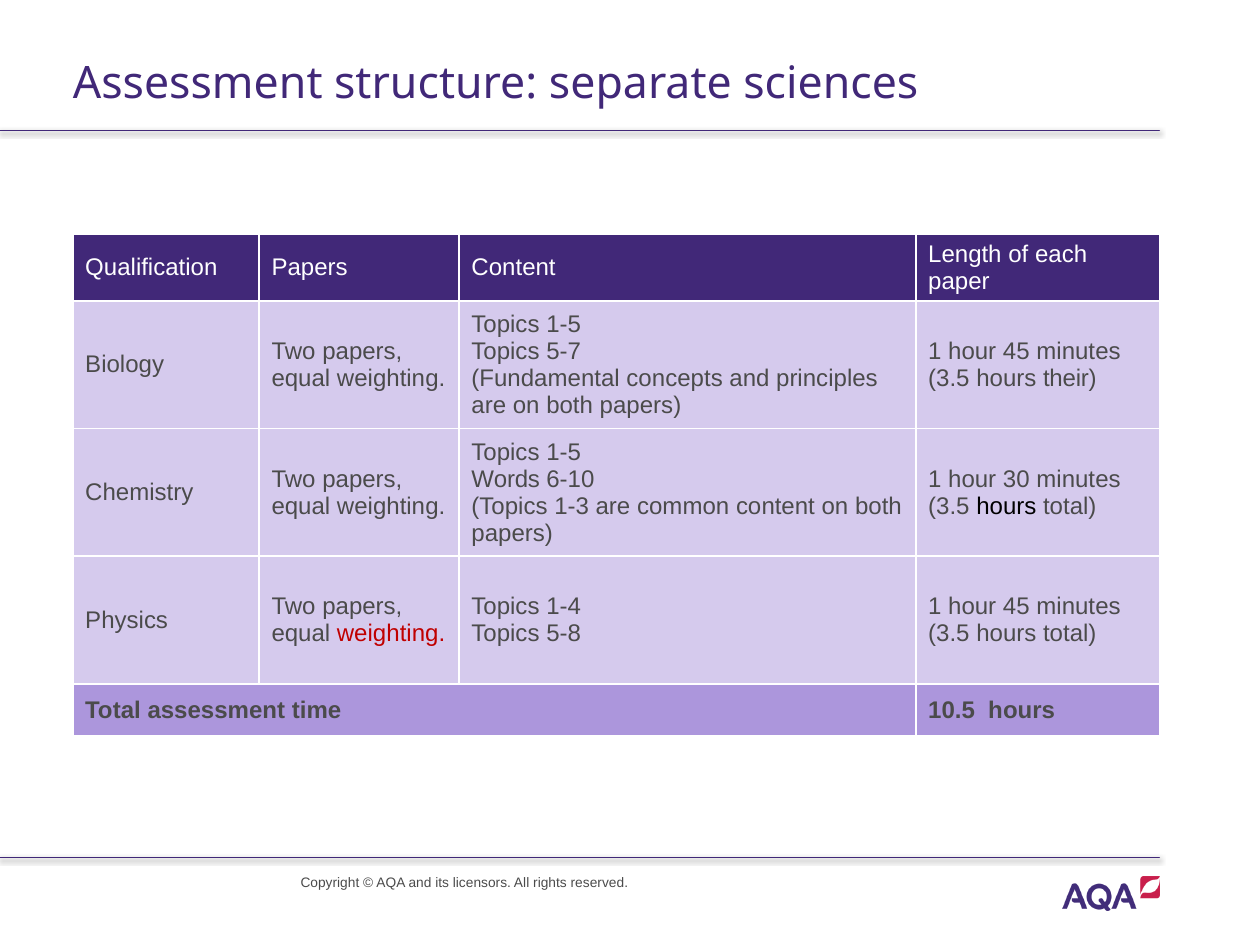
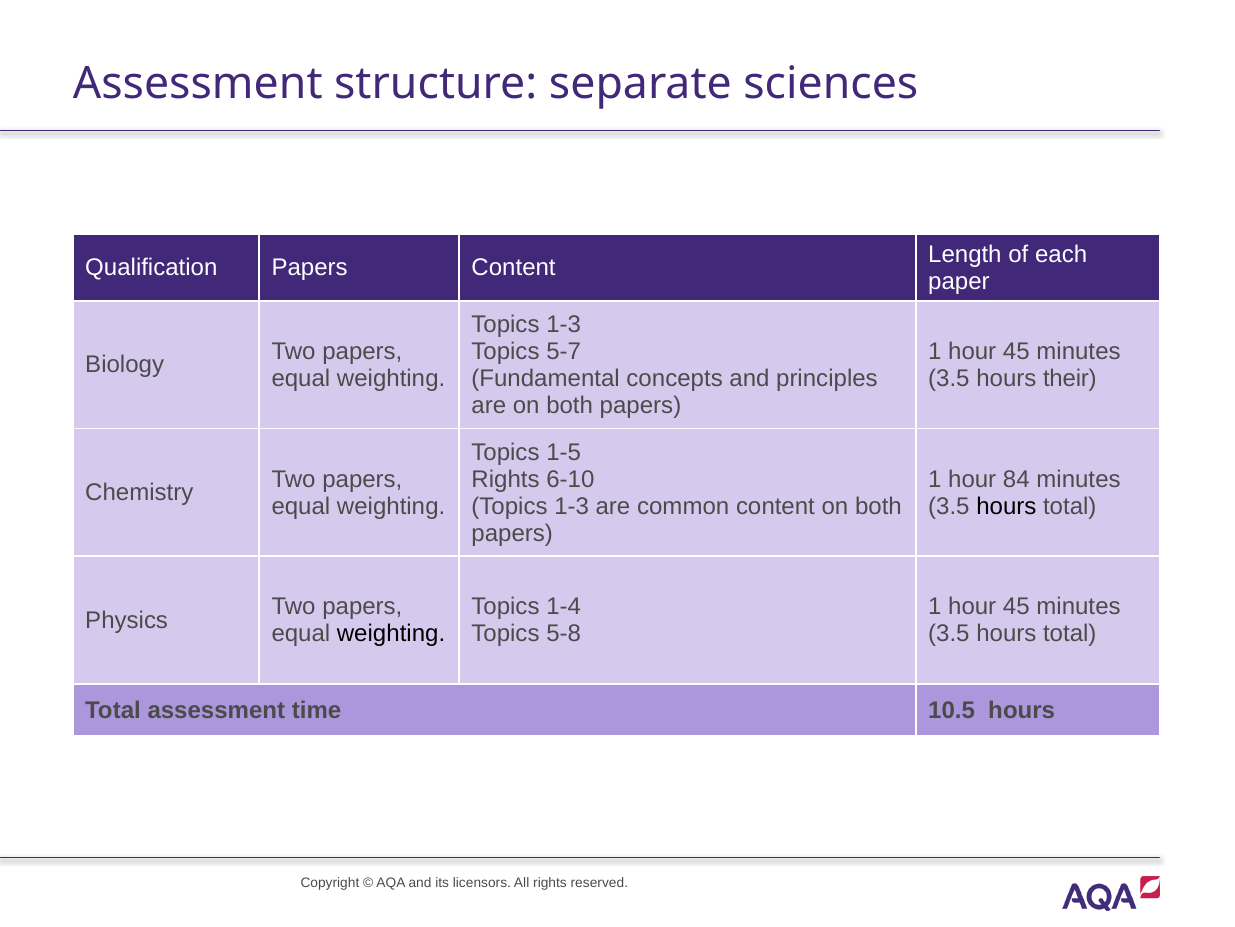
1-5 at (564, 324): 1-5 -> 1-3
Words at (506, 479): Words -> Rights
30: 30 -> 84
weighting at (391, 633) colour: red -> black
